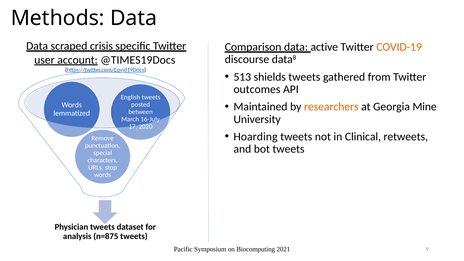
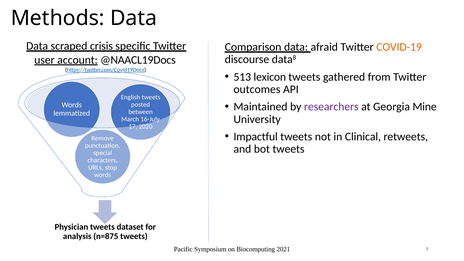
active: active -> afraid
@TIMES19Docs: @TIMES19Docs -> @NAACL19Docs
shields: shields -> lexicon
researchers colour: orange -> purple
Hoarding: Hoarding -> Impactful
